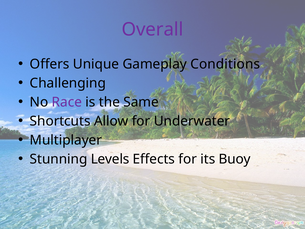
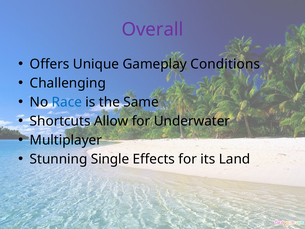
Race colour: purple -> blue
Levels: Levels -> Single
Buoy: Buoy -> Land
